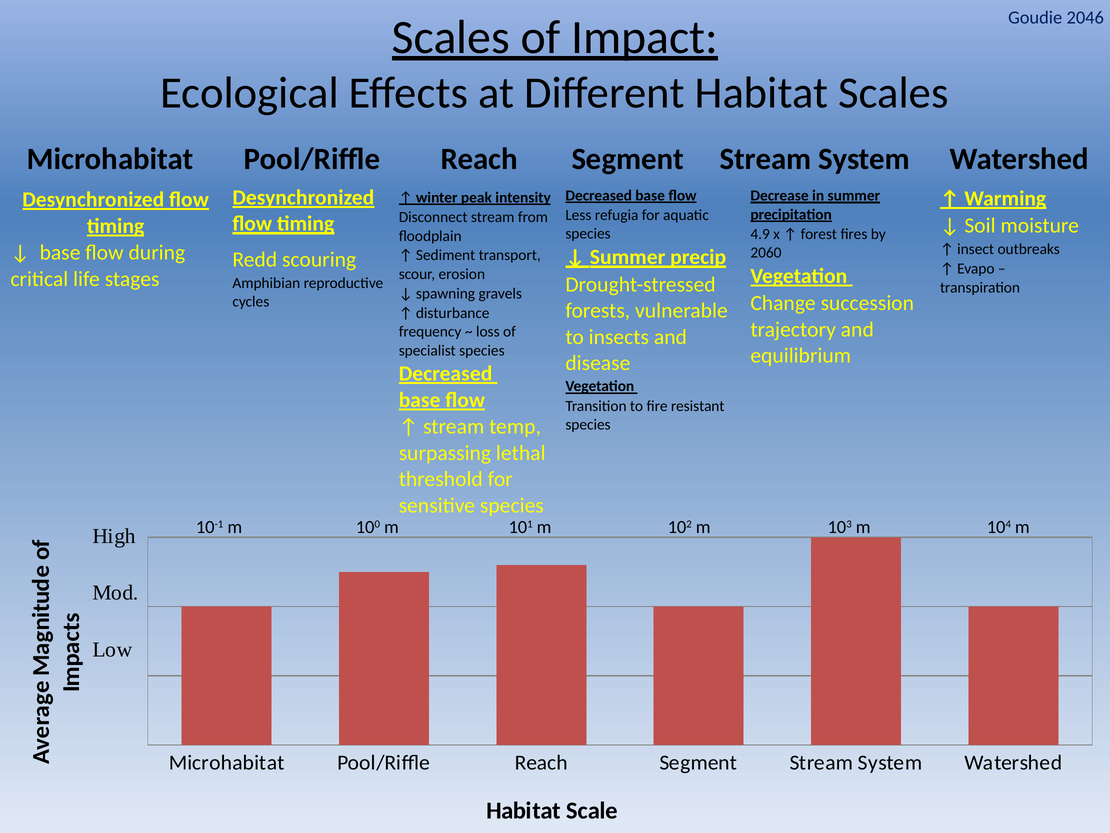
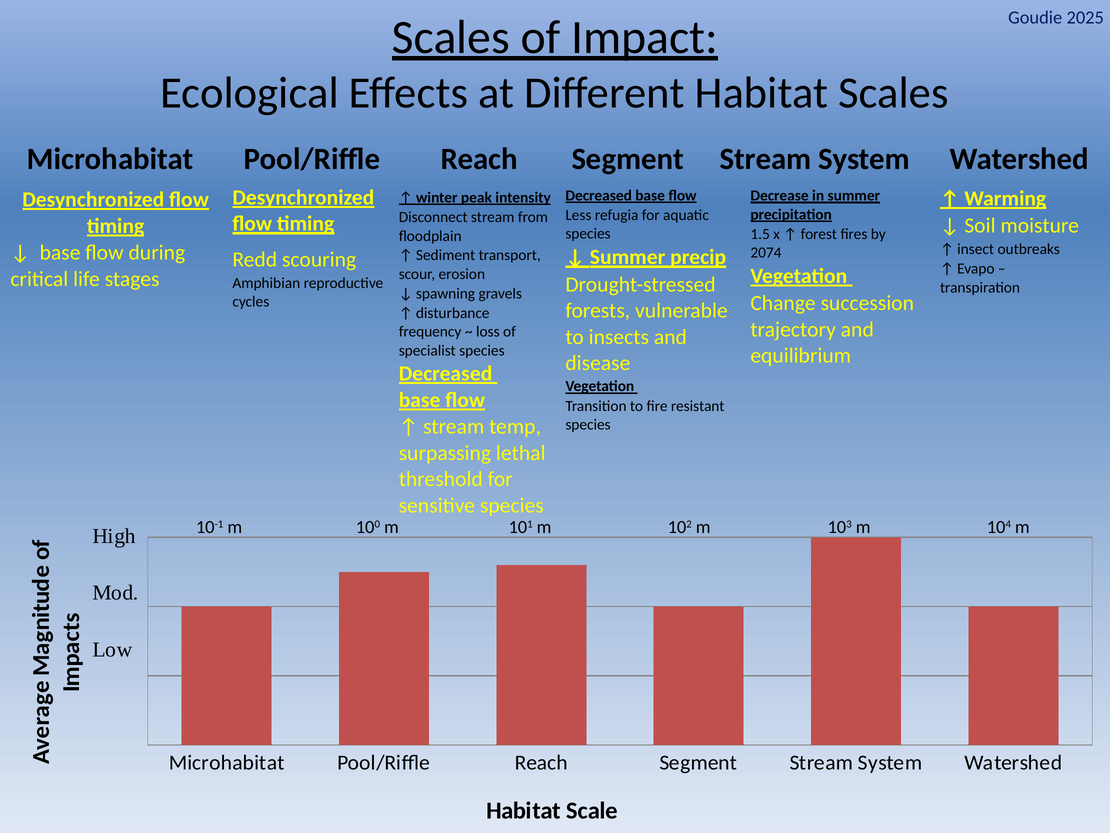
2046: 2046 -> 2025
4.9: 4.9 -> 1.5
2060: 2060 -> 2074
